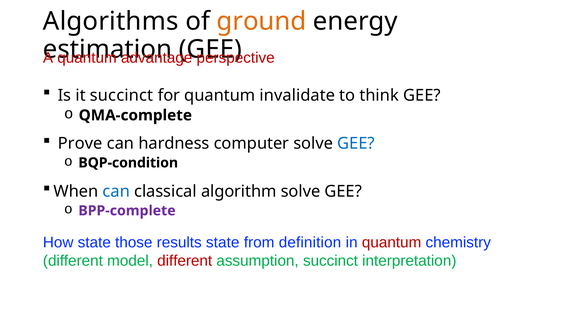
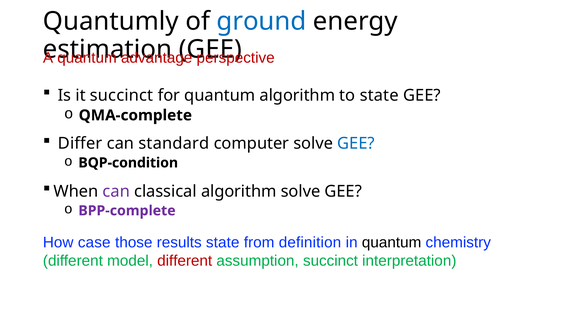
Algorithms: Algorithms -> Quantumly
ground colour: orange -> blue
quantum invalidate: invalidate -> algorithm
to think: think -> state
Prove: Prove -> Differ
hardness: hardness -> standard
can at (116, 191) colour: blue -> purple
How state: state -> case
quantum at (392, 243) colour: red -> black
